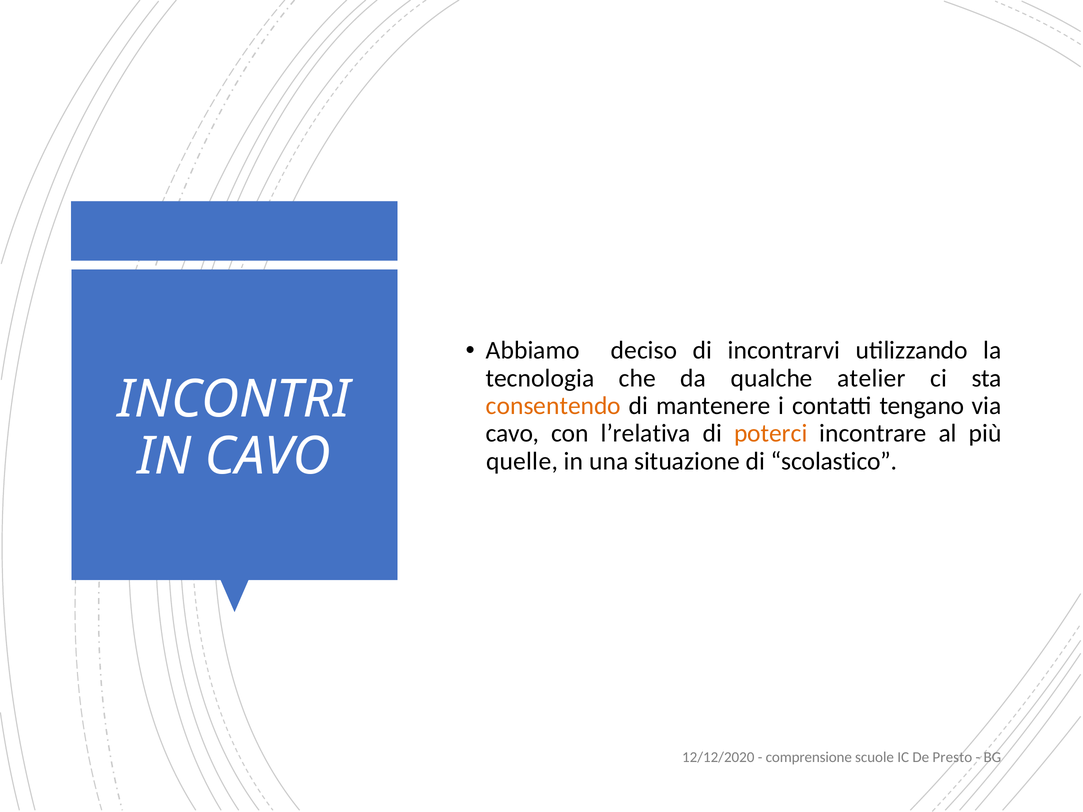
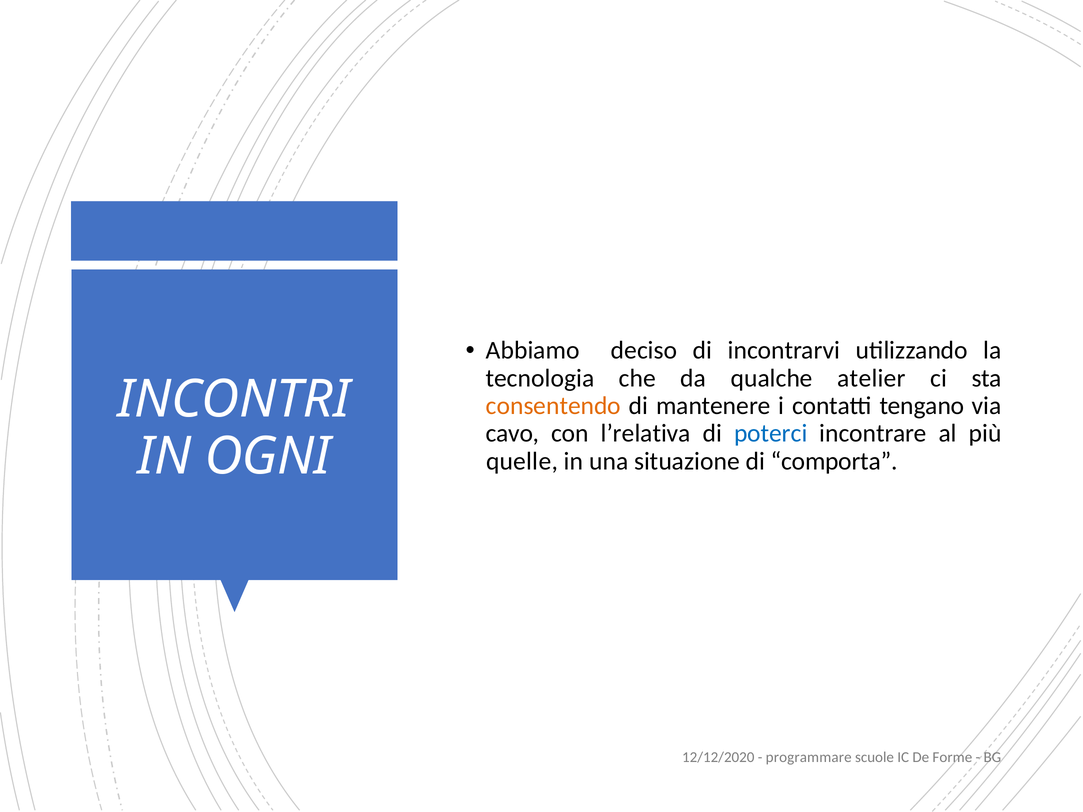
poterci colour: orange -> blue
IN CAVO: CAVO -> OGNI
scolastico: scolastico -> comporta
comprensione: comprensione -> programmare
Presto: Presto -> Forme
